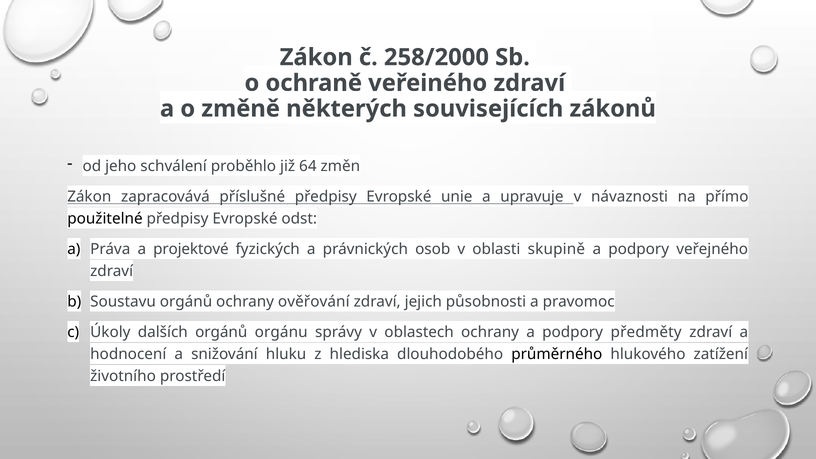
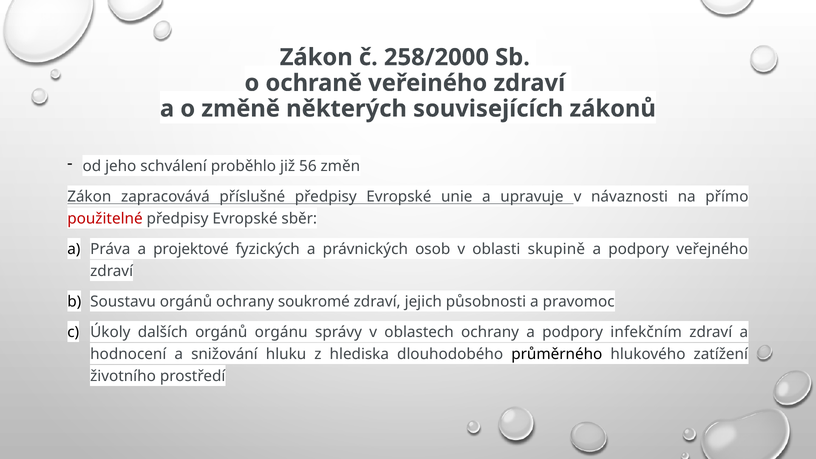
64: 64 -> 56
použitelné colour: black -> red
odst: odst -> sběr
ověřování: ověřování -> soukromé
předměty: předměty -> infekčním
